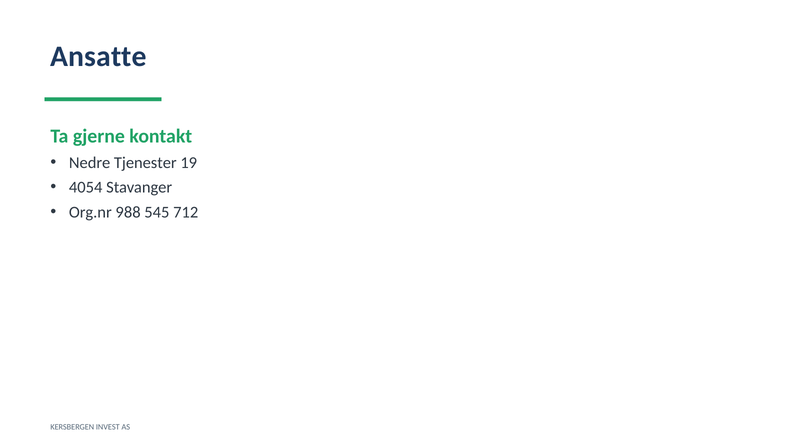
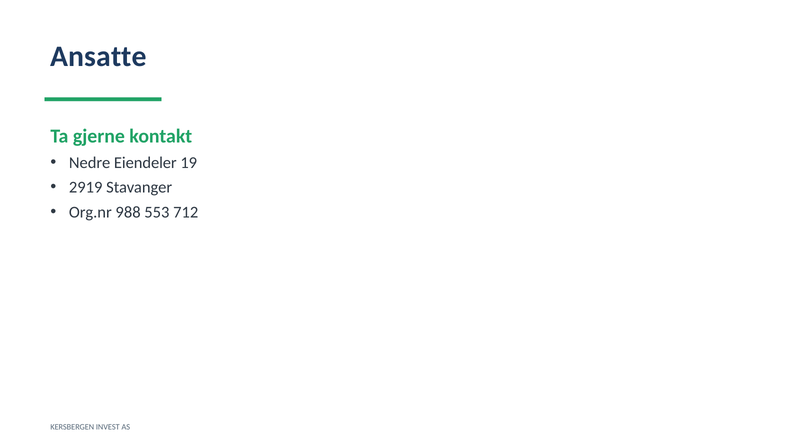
Tjenester: Tjenester -> Eiendeler
4054: 4054 -> 2919
545: 545 -> 553
